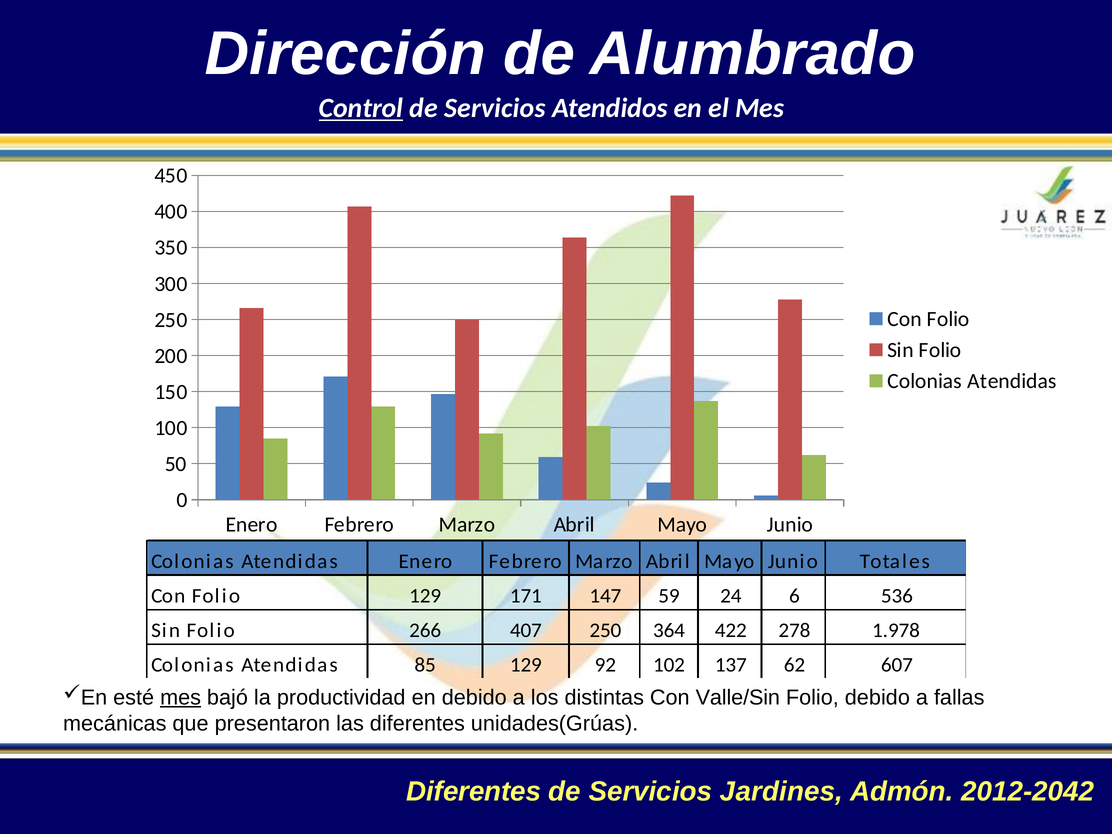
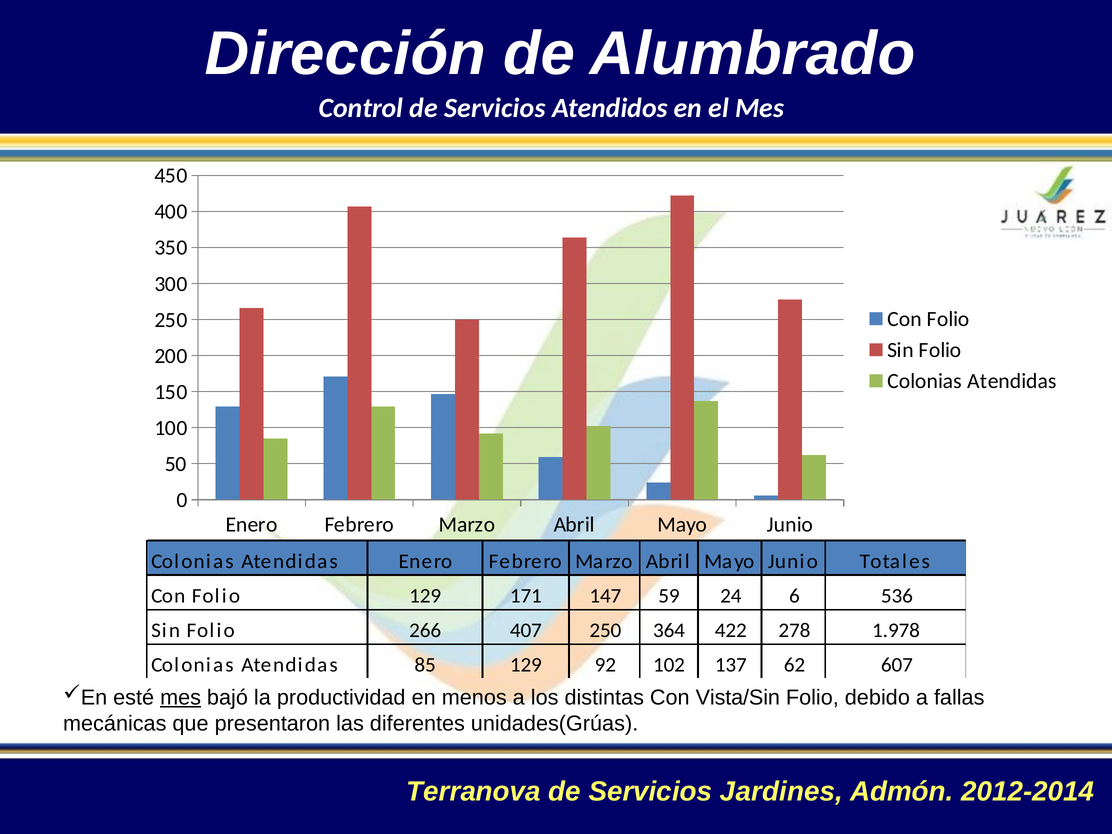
Control underline: present -> none
en debido: debido -> menos
Valle/Sin: Valle/Sin -> Vista/Sin
Diferentes at (474, 791): Diferentes -> Terranova
2012-2042: 2012-2042 -> 2012-2014
